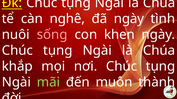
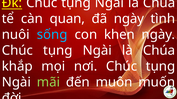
nghê: nghê -> quan
sống colour: pink -> light blue
thành: thành -> muốn
